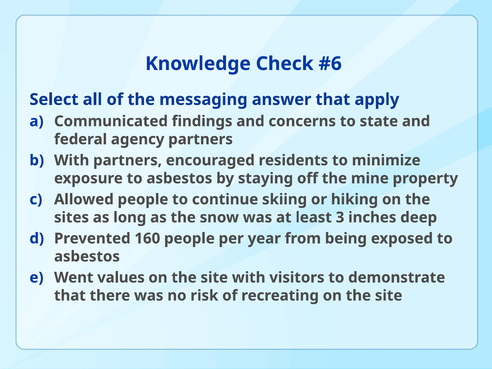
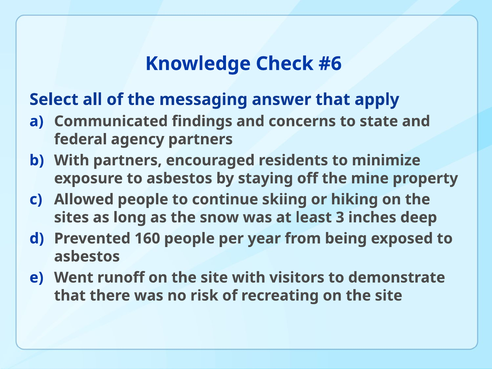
values: values -> runoff
